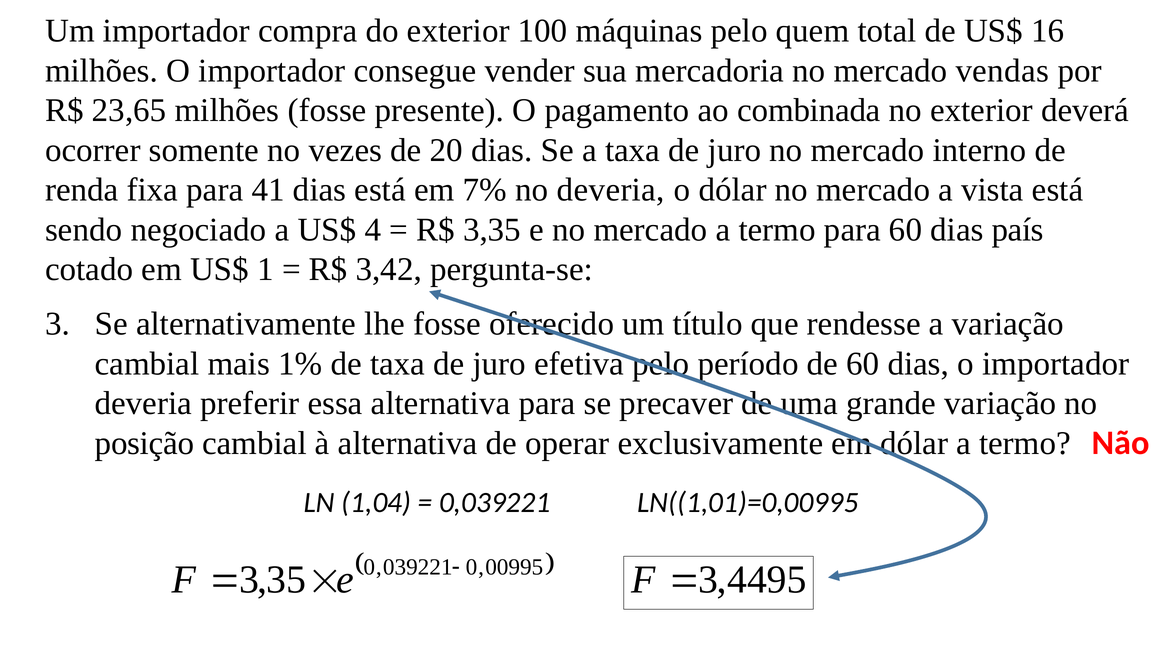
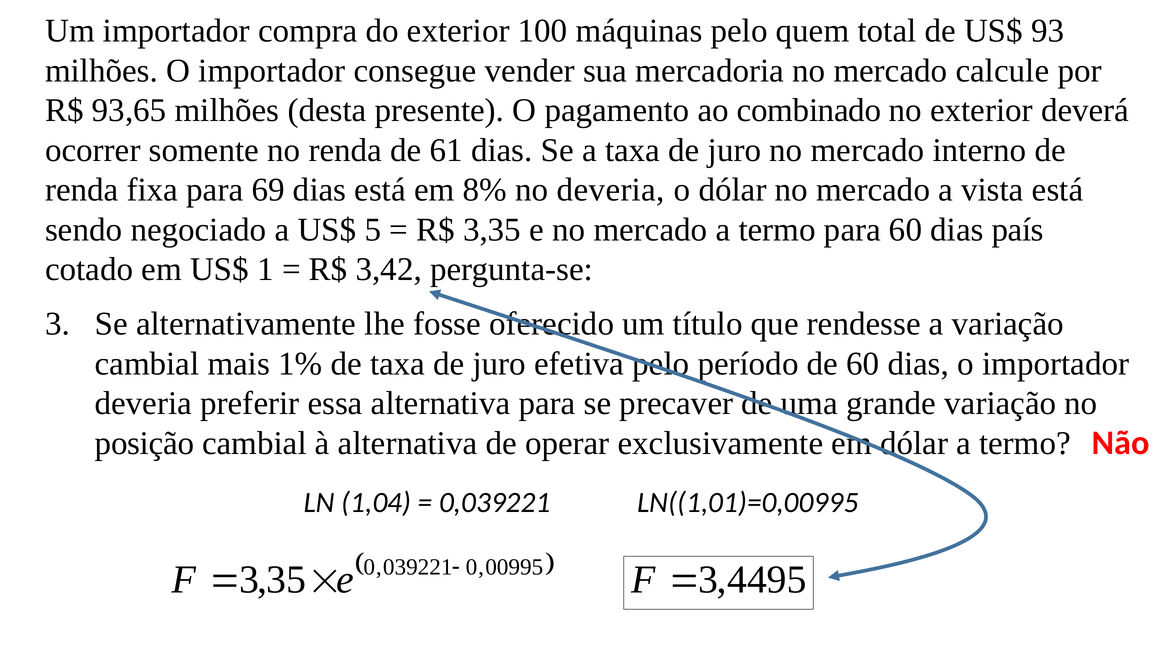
16: 16 -> 93
vendas: vendas -> calcule
23,65: 23,65 -> 93,65
milhões fosse: fosse -> desta
combinada: combinada -> combinado
no vezes: vezes -> renda
20: 20 -> 61
41: 41 -> 69
7%: 7% -> 8%
4: 4 -> 5
